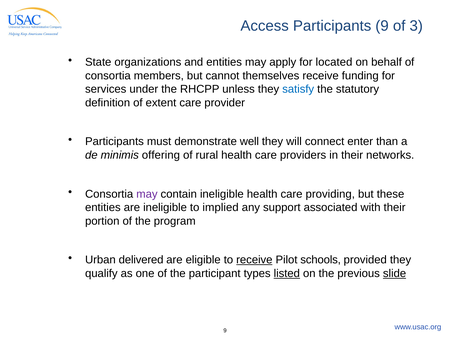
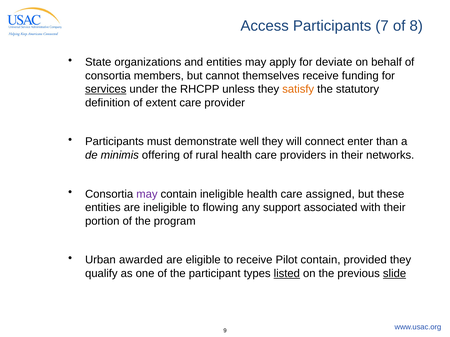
Participants 9: 9 -> 7
3: 3 -> 8
located: located -> deviate
services underline: none -> present
satisfy colour: blue -> orange
providing: providing -> assigned
implied: implied -> flowing
delivered: delivered -> awarded
receive at (254, 260) underline: present -> none
Pilot schools: schools -> contain
